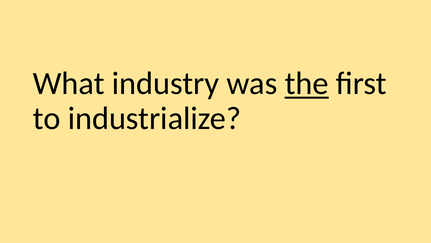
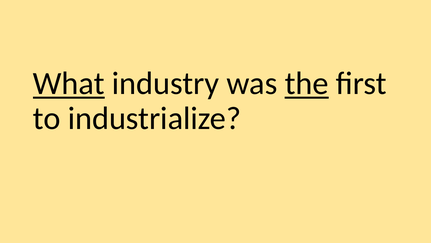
What underline: none -> present
